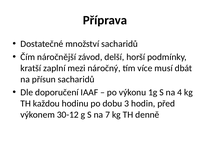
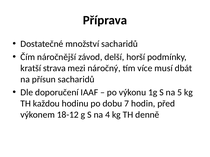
zaplní: zaplní -> strava
4: 4 -> 5
3: 3 -> 7
30-12: 30-12 -> 18-12
7: 7 -> 4
